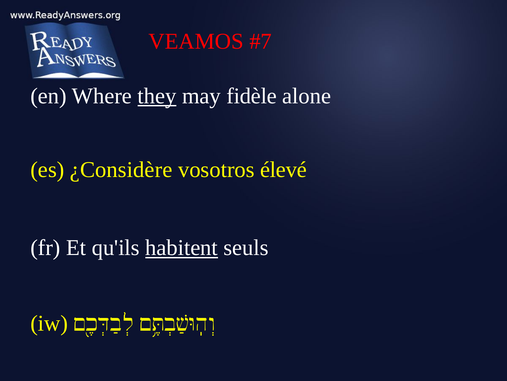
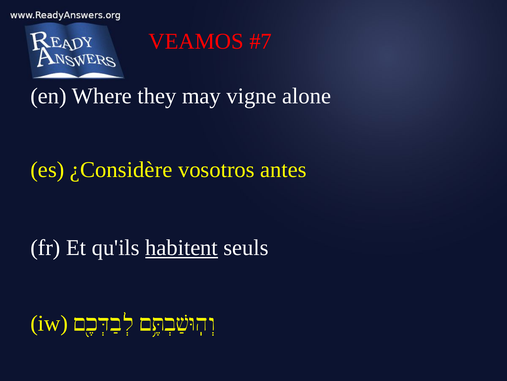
they underline: present -> none
fidèle: fidèle -> vigne
élevé: élevé -> antes
